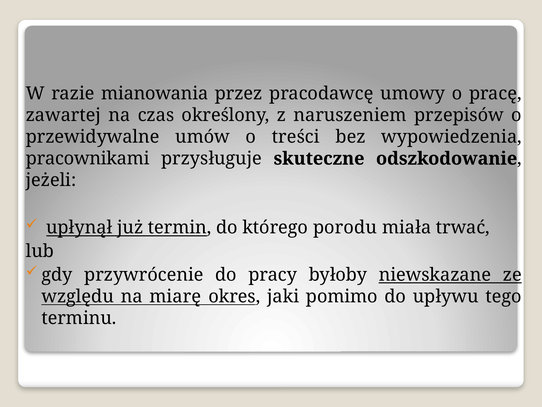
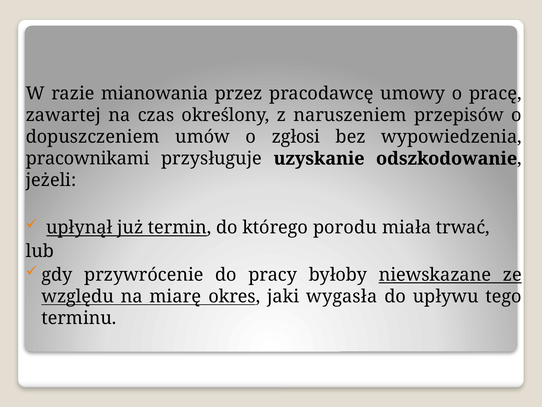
przewidywalne: przewidywalne -> dopuszczeniem
treści: treści -> zgłosi
skuteczne: skuteczne -> uzyskanie
pomimo: pomimo -> wygasła
